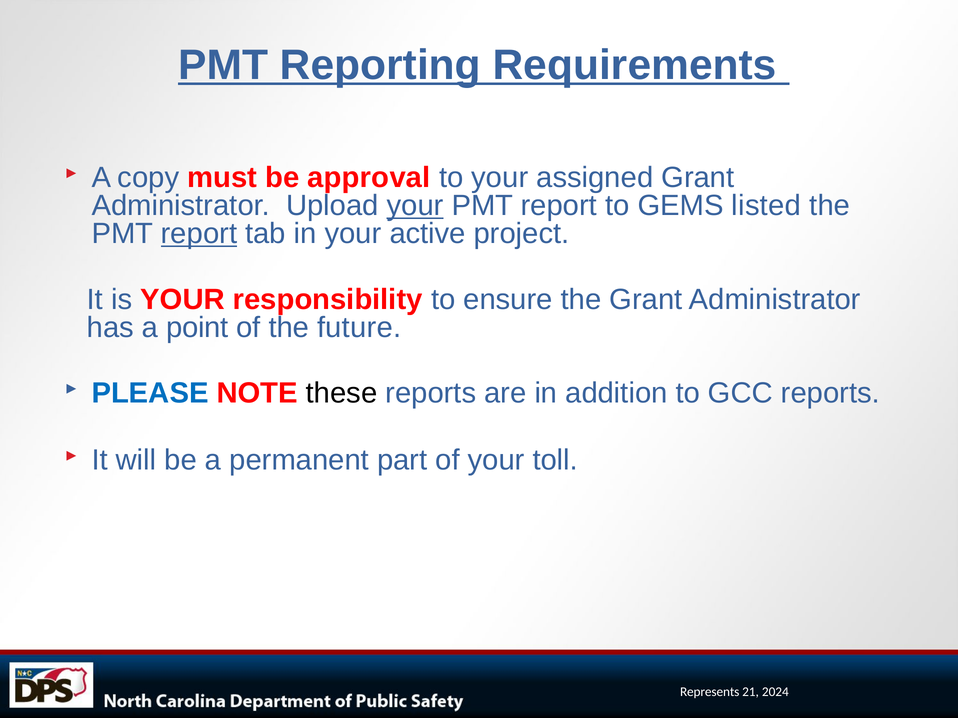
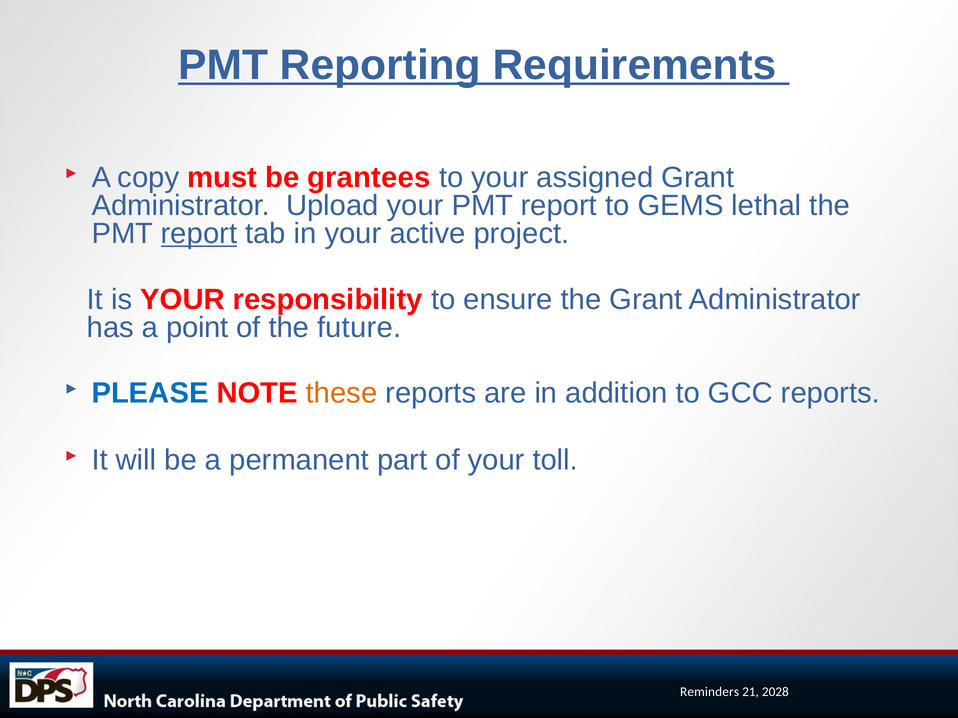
approval: approval -> grantees
your at (415, 206) underline: present -> none
listed: listed -> lethal
these colour: black -> orange
Represents: Represents -> Reminders
2024: 2024 -> 2028
